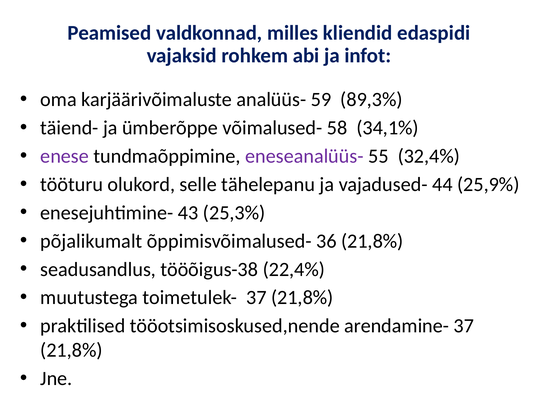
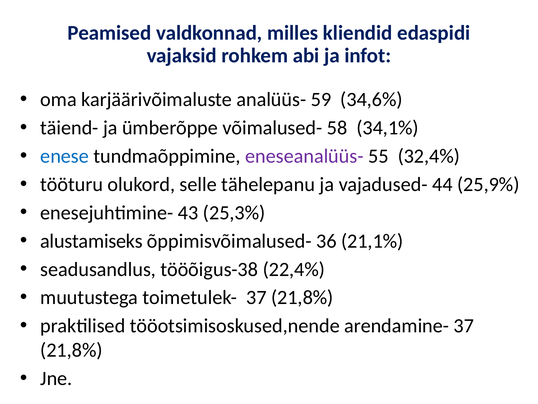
89,3%: 89,3% -> 34,6%
enese colour: purple -> blue
põjalikumalt: põjalikumalt -> alustamiseks
36 21,8%: 21,8% -> 21,1%
